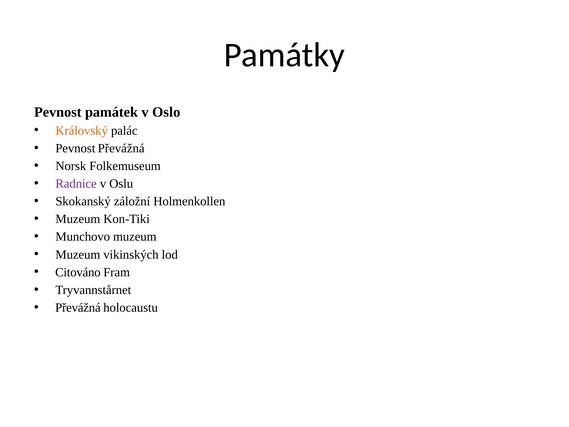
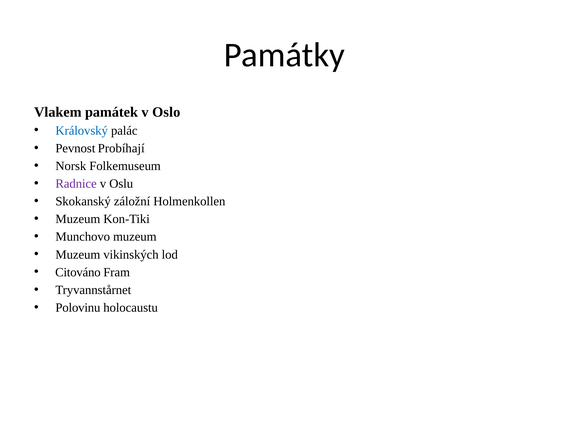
Pevnost at (58, 112): Pevnost -> Vlakem
Královský colour: orange -> blue
Pevnost Převážná: Převážná -> Probíhají
Převážná at (78, 307): Převážná -> Polovinu
